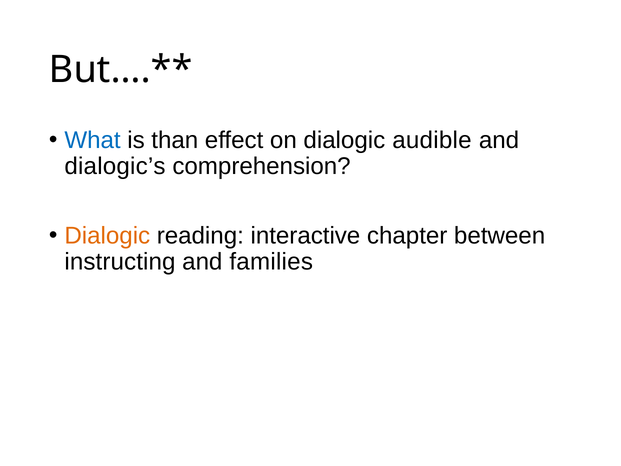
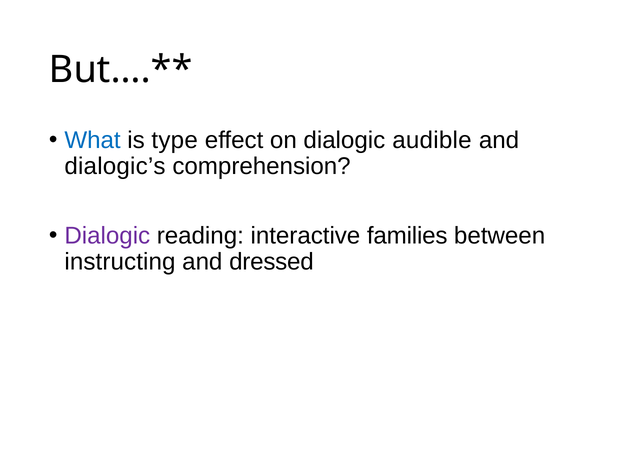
than: than -> type
Dialogic at (107, 236) colour: orange -> purple
chapter: chapter -> families
families: families -> dressed
